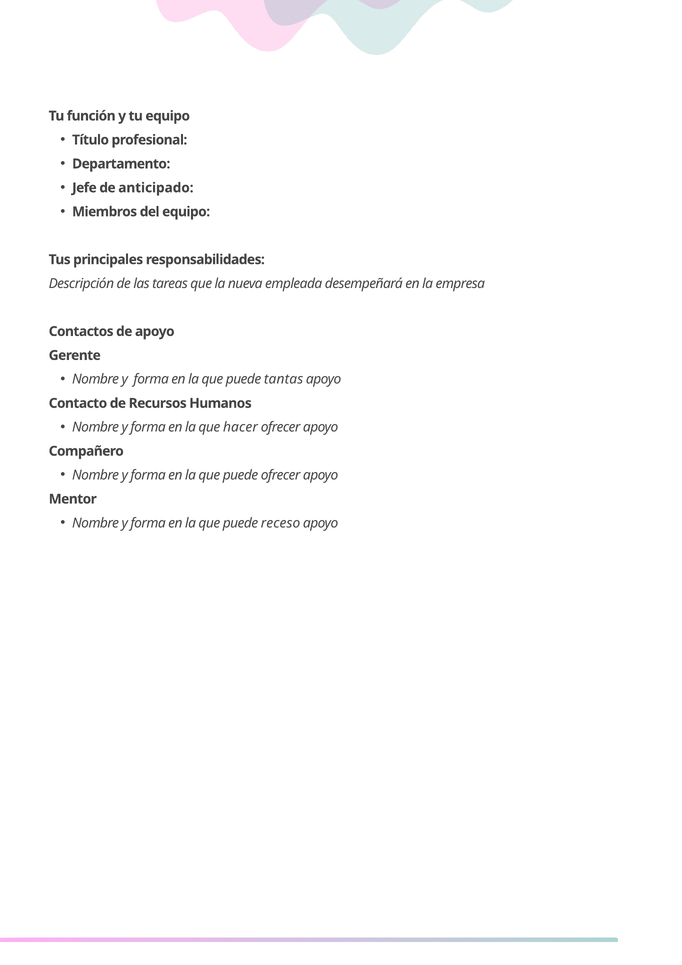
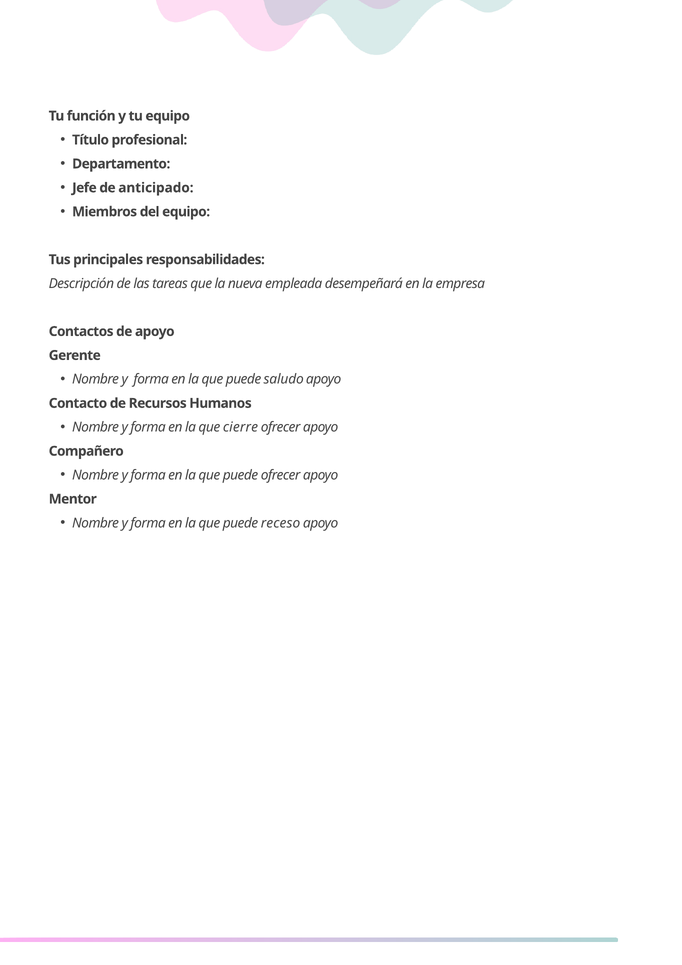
tantas: tantas -> saludo
hacer: hacer -> cierre
